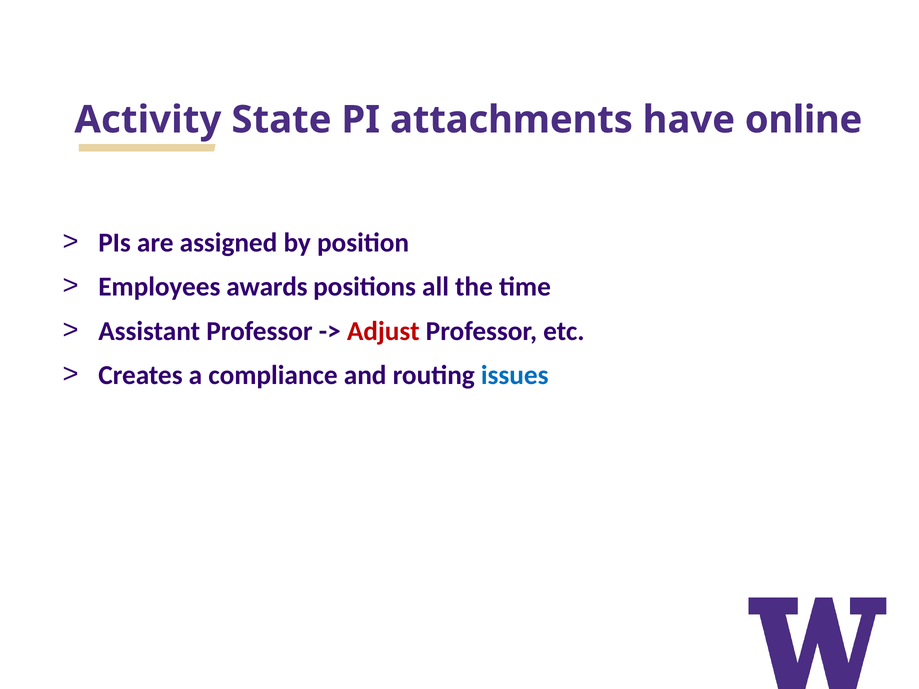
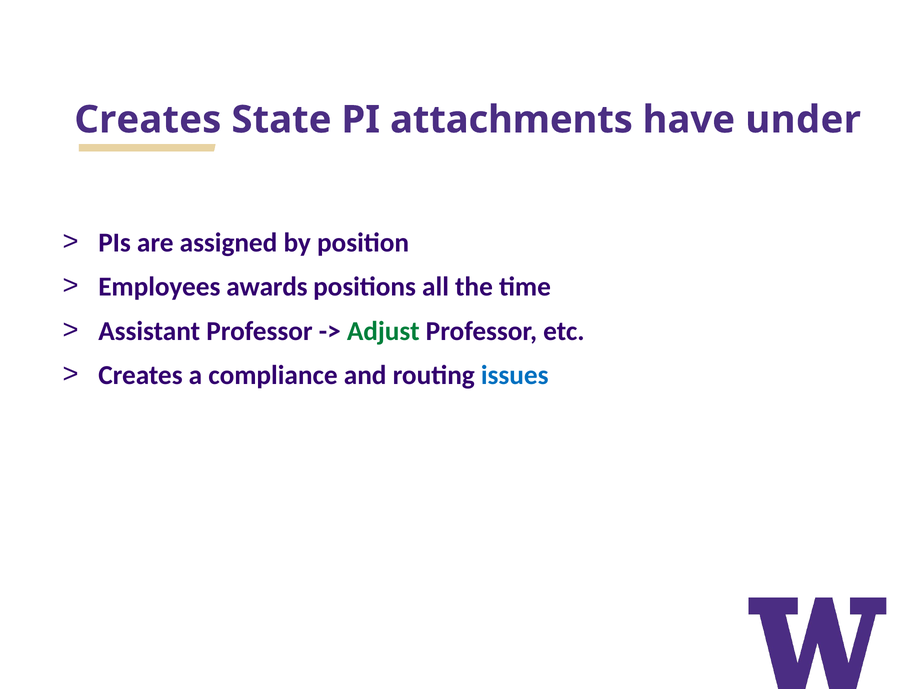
Activity at (148, 120): Activity -> Creates
online: online -> under
Adjust colour: red -> green
